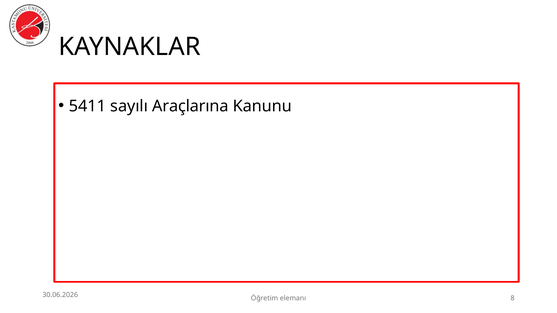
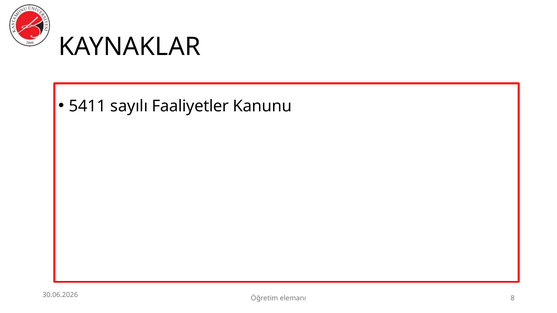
Araçlarına: Araçlarına -> Faaliyetler
